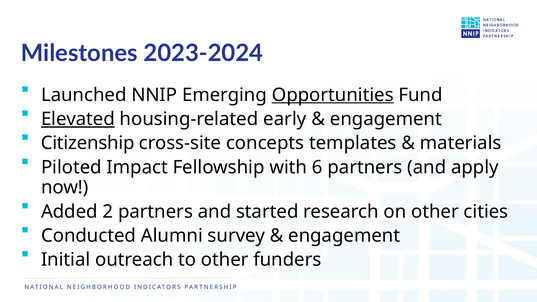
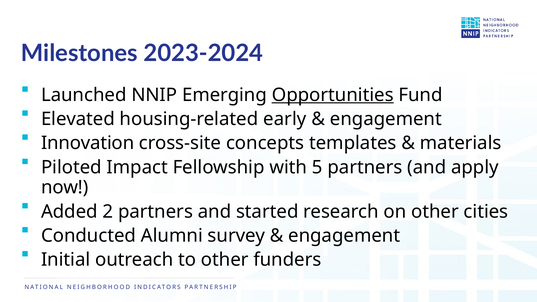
Elevated underline: present -> none
Citizenship: Citizenship -> Innovation
6: 6 -> 5
